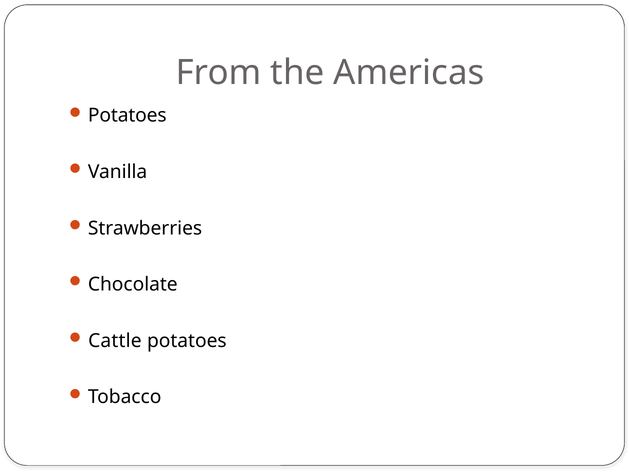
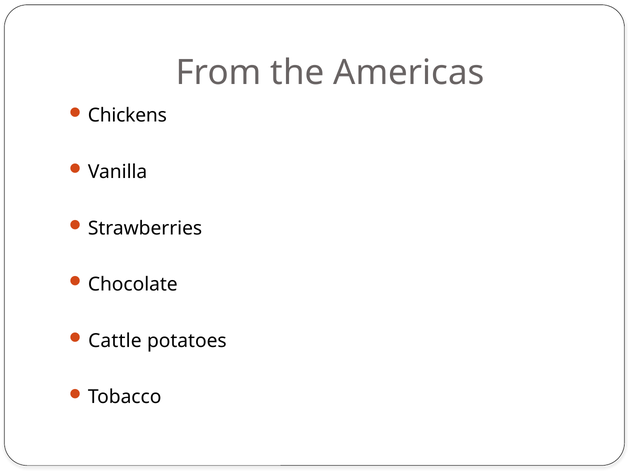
Potatoes at (127, 116): Potatoes -> Chickens
